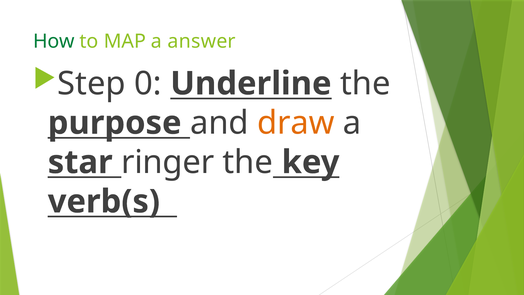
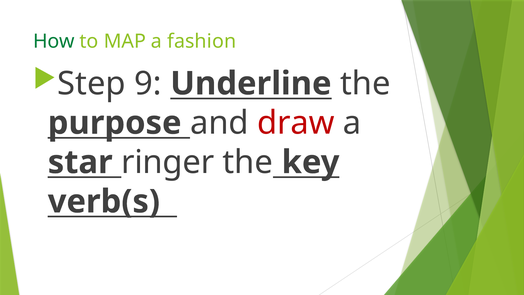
answer: answer -> fashion
0: 0 -> 9
draw colour: orange -> red
